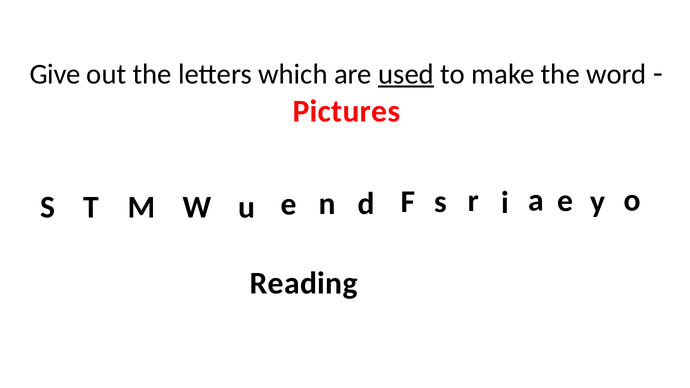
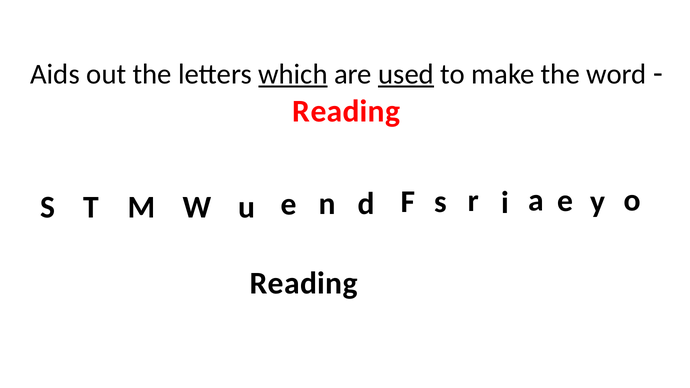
Give: Give -> Aids
which underline: none -> present
Pictures at (346, 111): Pictures -> Reading
